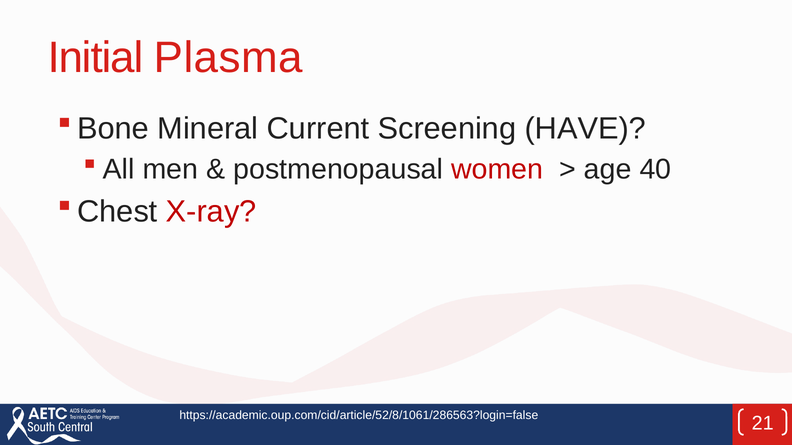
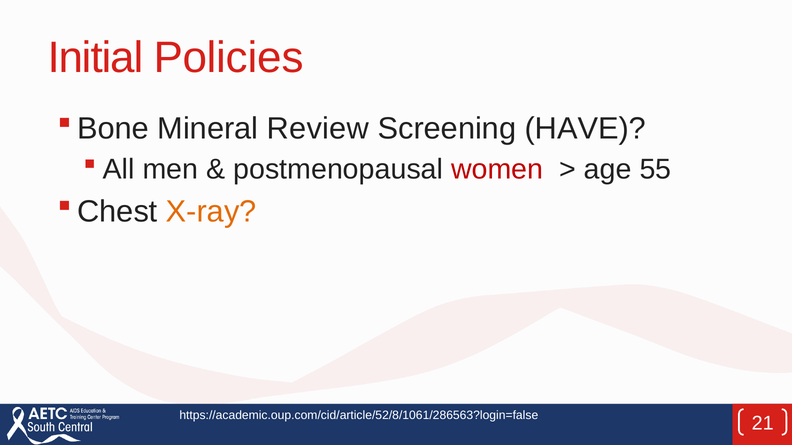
Plasma: Plasma -> Policies
Current: Current -> Review
40: 40 -> 55
X-ray colour: red -> orange
